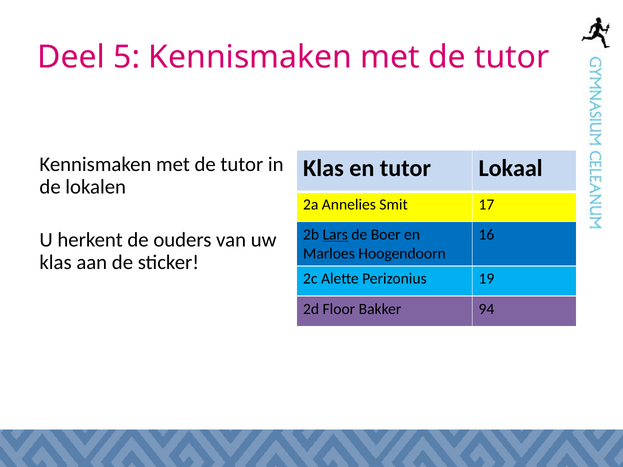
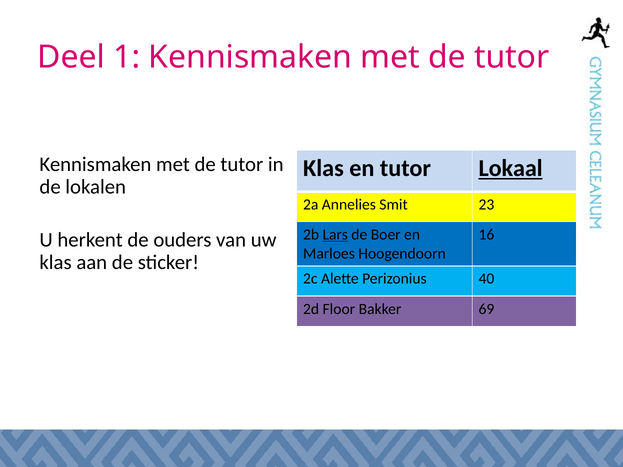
5: 5 -> 1
Lokaal underline: none -> present
17: 17 -> 23
19: 19 -> 40
94: 94 -> 69
